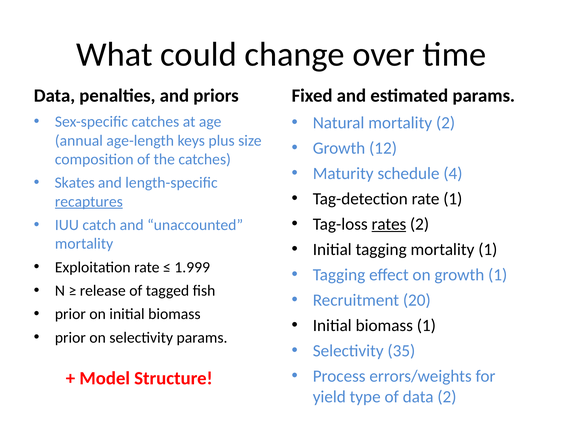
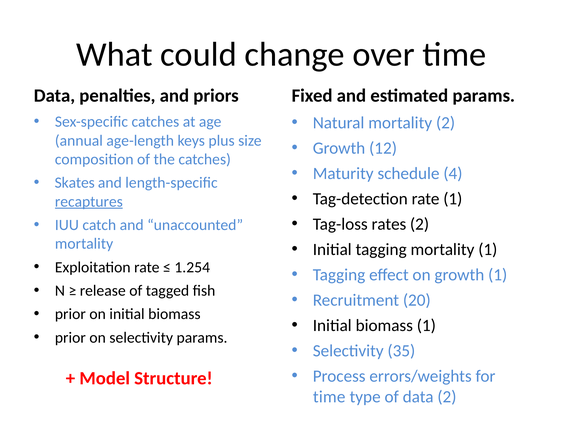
rates underline: present -> none
1.999: 1.999 -> 1.254
yield at (329, 397): yield -> time
